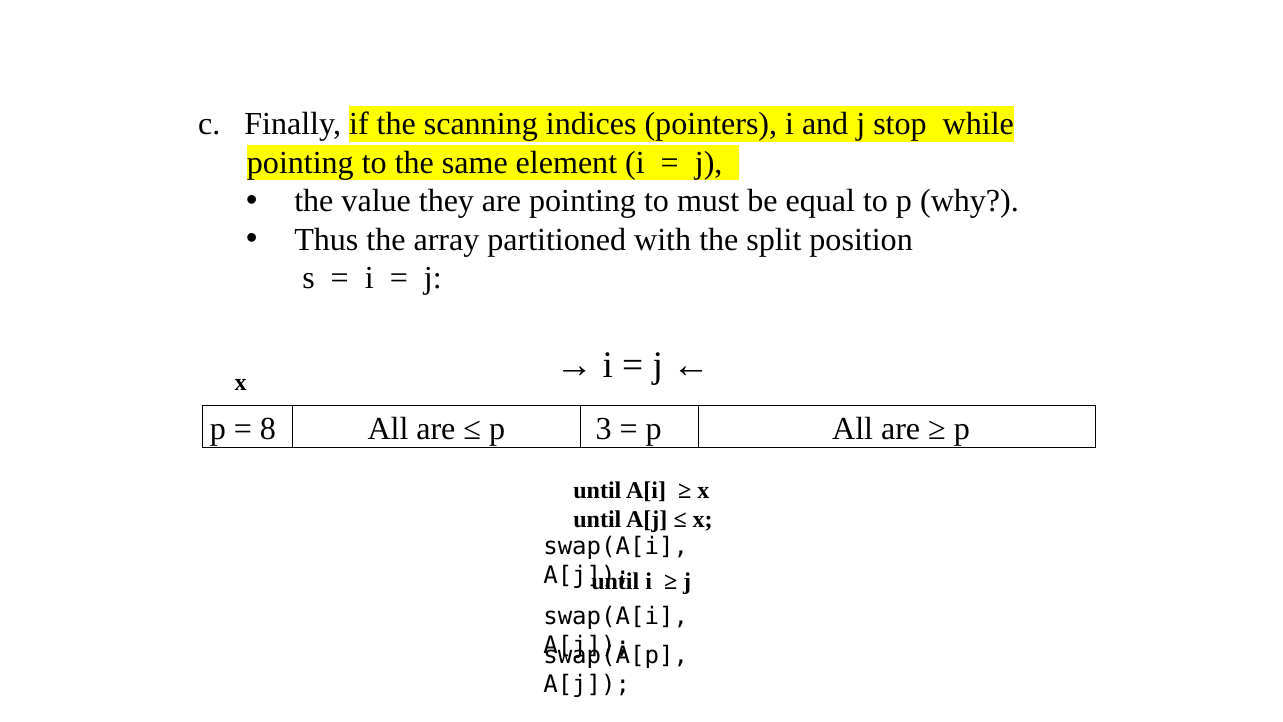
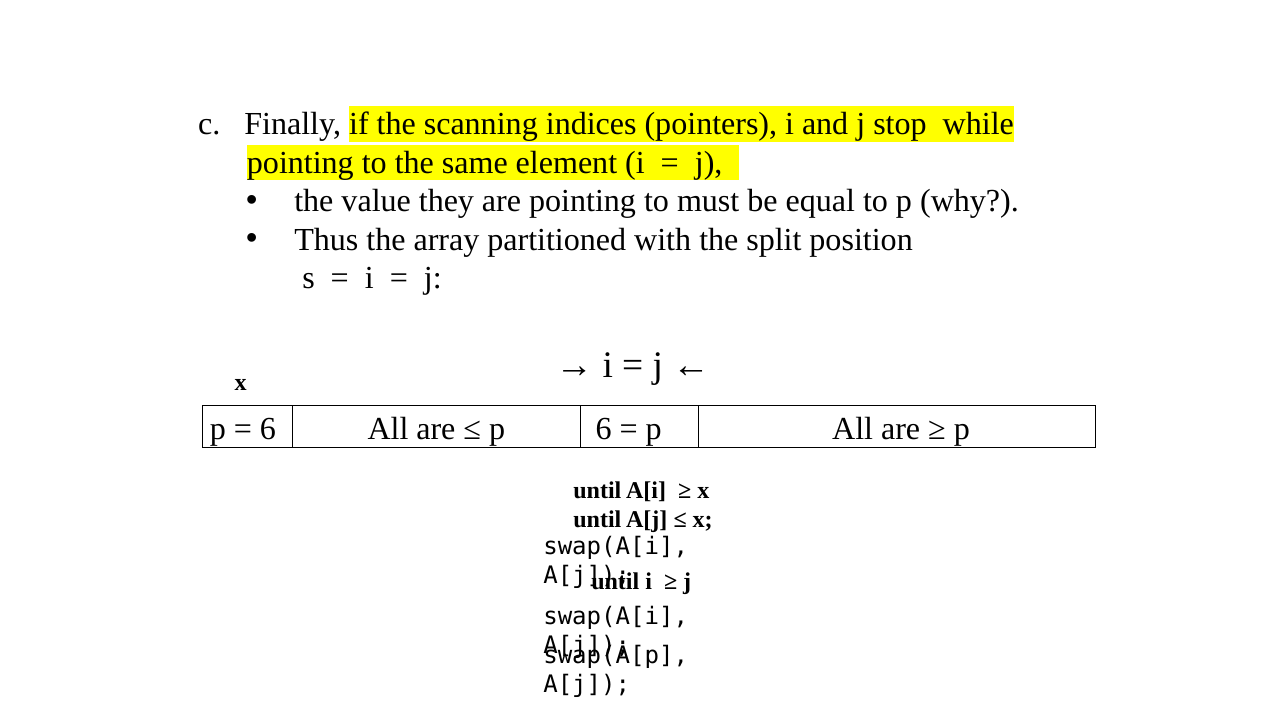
8 at (268, 429): 8 -> 6
p 3: 3 -> 6
